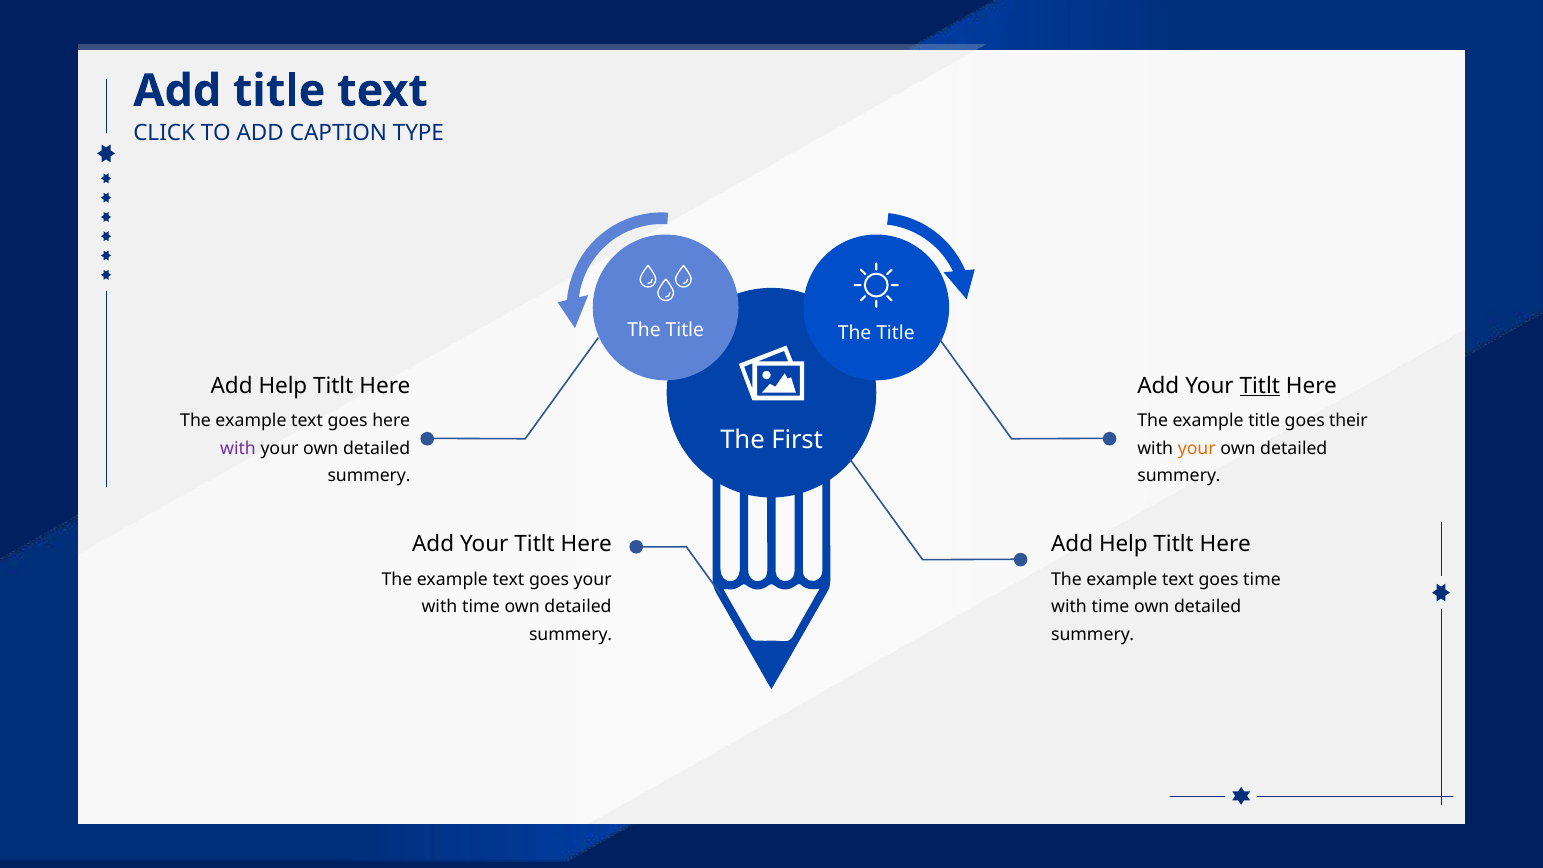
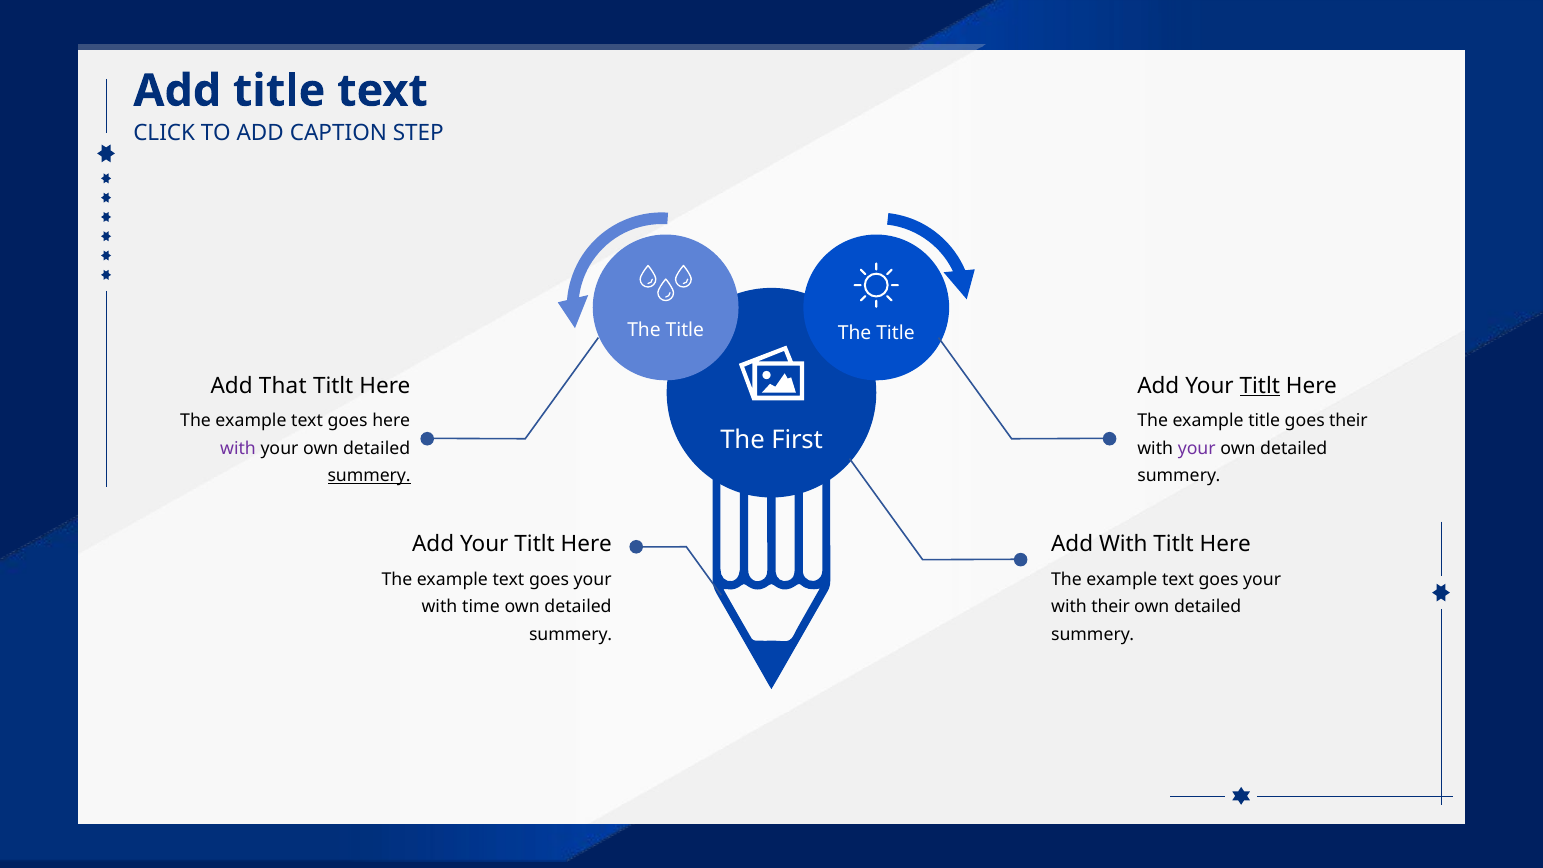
TYPE: TYPE -> STEP
Help at (283, 386): Help -> That
your at (1197, 448) colour: orange -> purple
summery at (369, 476) underline: none -> present
Help at (1123, 544): Help -> With
time at (1262, 580): time -> your
time at (1110, 607): time -> their
